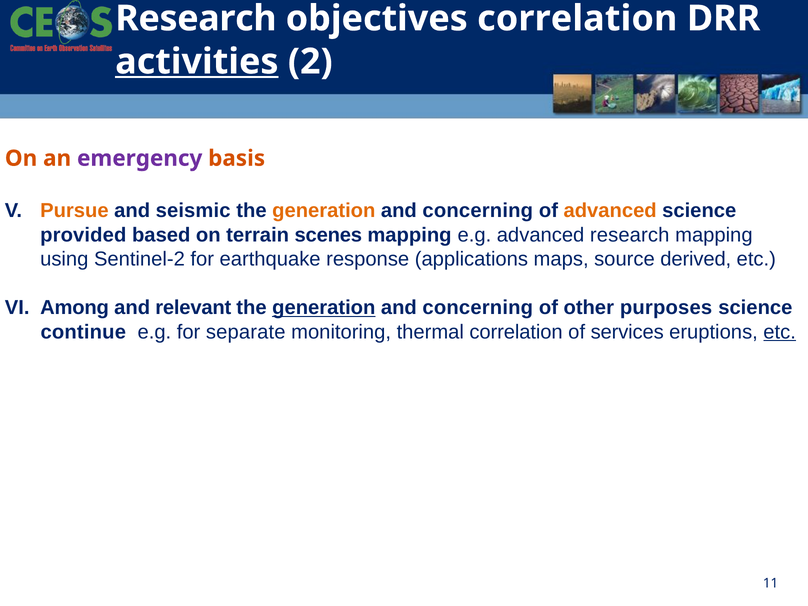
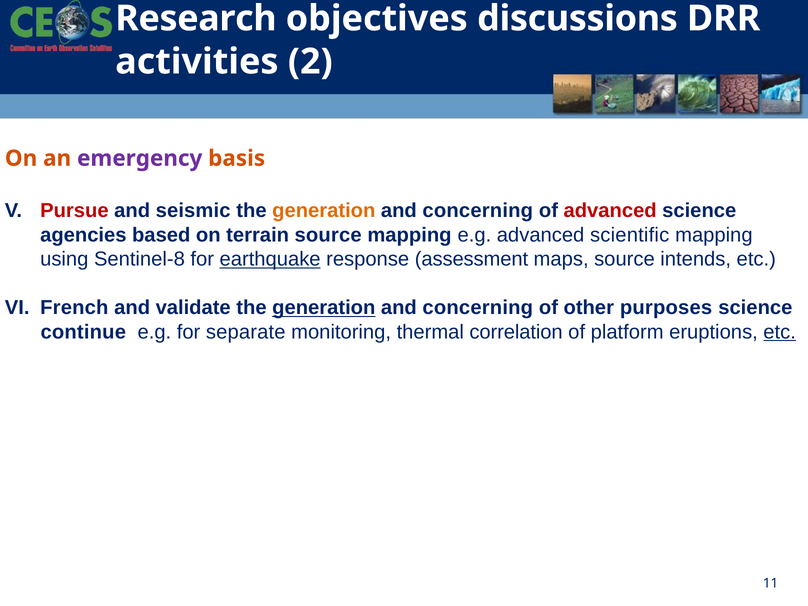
objectives correlation: correlation -> discussions
activities underline: present -> none
Pursue colour: orange -> red
advanced at (610, 211) colour: orange -> red
provided: provided -> agencies
terrain scenes: scenes -> source
advanced research: research -> scientific
Sentinel-2: Sentinel-2 -> Sentinel-8
earthquake underline: none -> present
applications: applications -> assessment
derived: derived -> intends
Among: Among -> French
relevant: relevant -> validate
services: services -> platform
